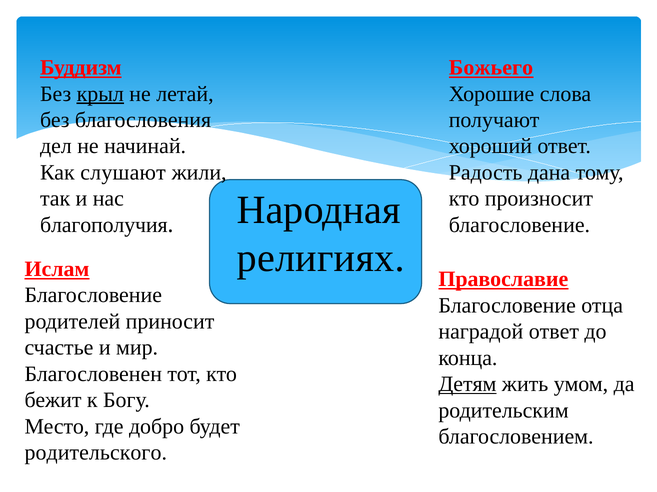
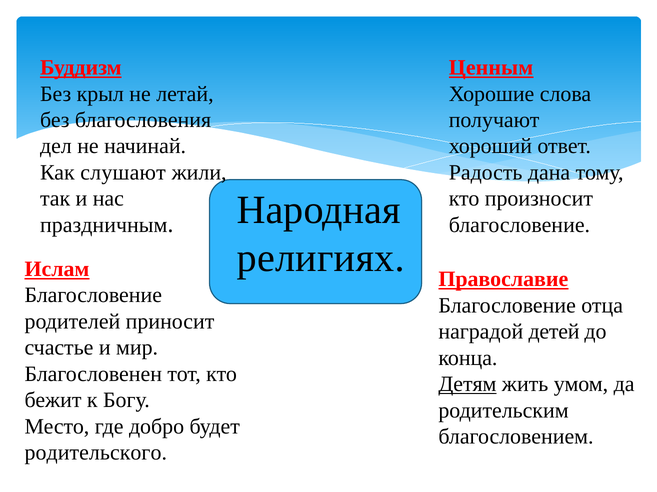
Божьего: Божьего -> Ценным
крыл underline: present -> none
благополучия: благополучия -> праздничным
наградой ответ: ответ -> детей
